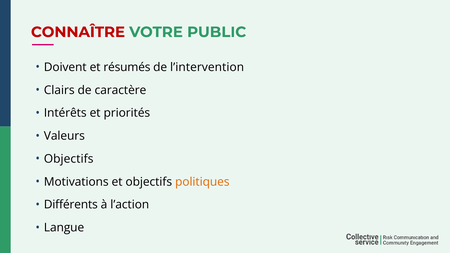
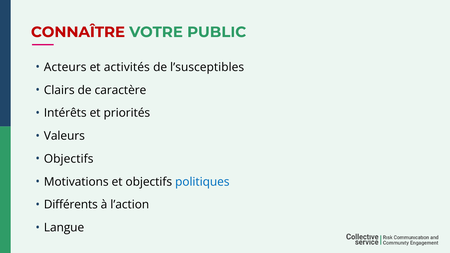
Doivent: Doivent -> Acteurs
résumés: résumés -> activités
l’intervention: l’intervention -> l’susceptibles
politiques colour: orange -> blue
